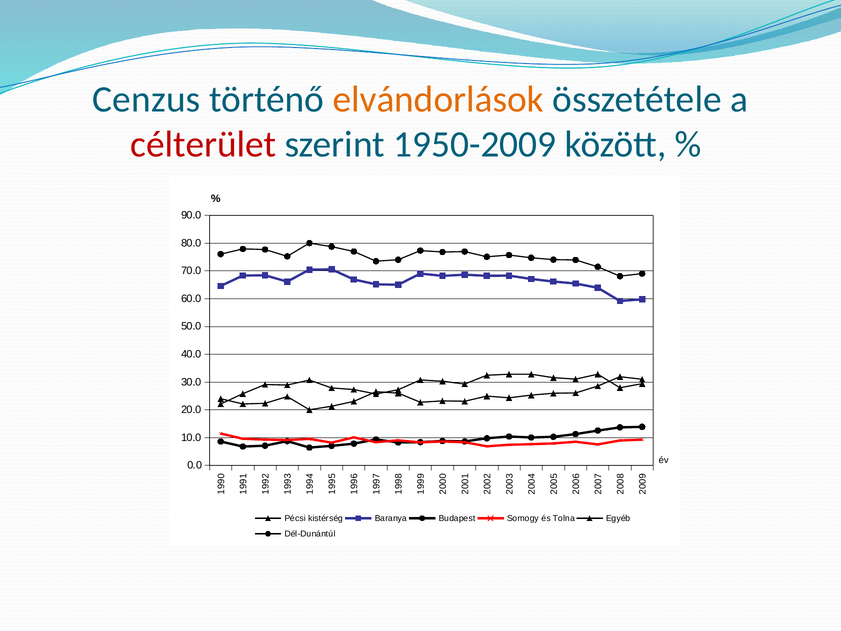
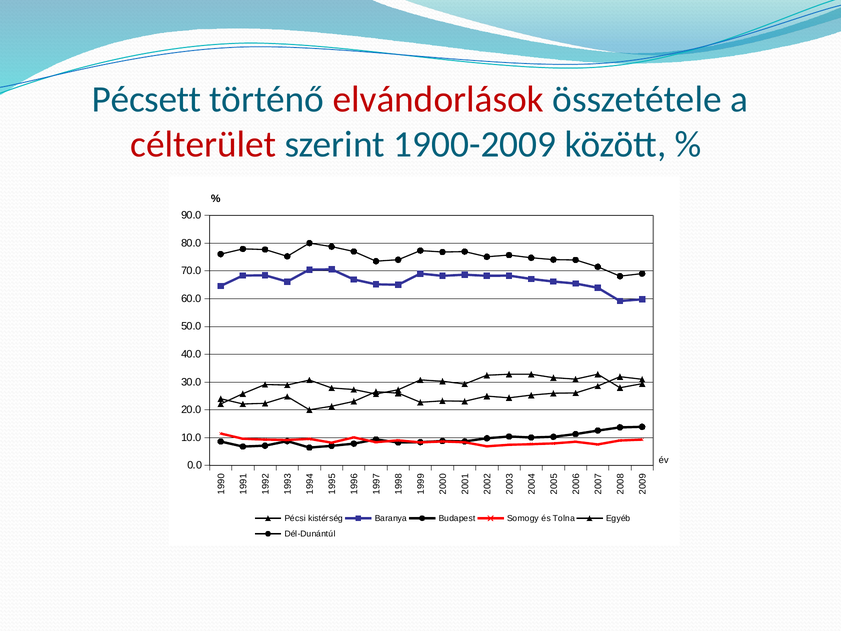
Cenzus: Cenzus -> Pécsett
elvándorlások colour: orange -> red
1950-2009: 1950-2009 -> 1900-2009
